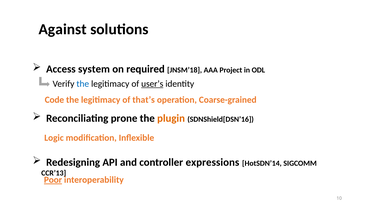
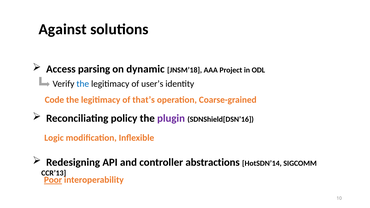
system: system -> parsing
required: required -> dynamic
user’s underline: present -> none
prone: prone -> policy
plugin colour: orange -> purple
expressions: expressions -> abstractions
